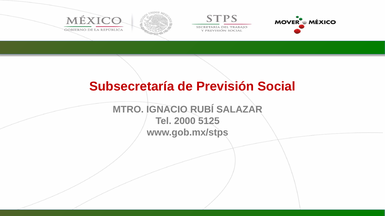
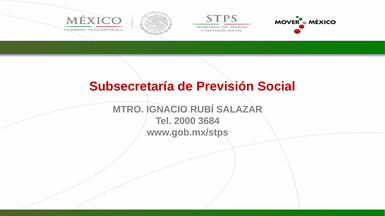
5125: 5125 -> 3684
